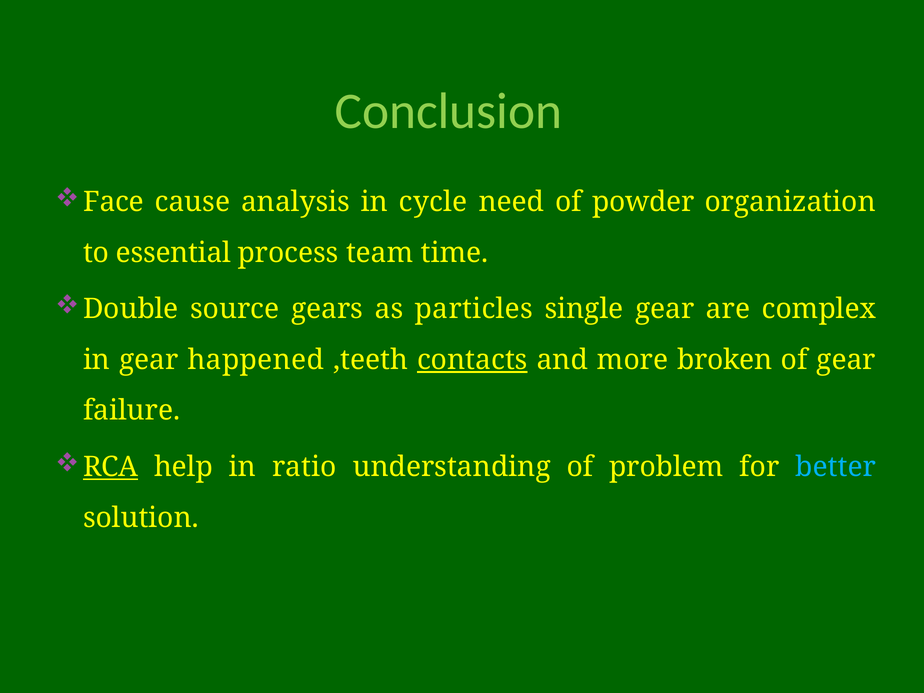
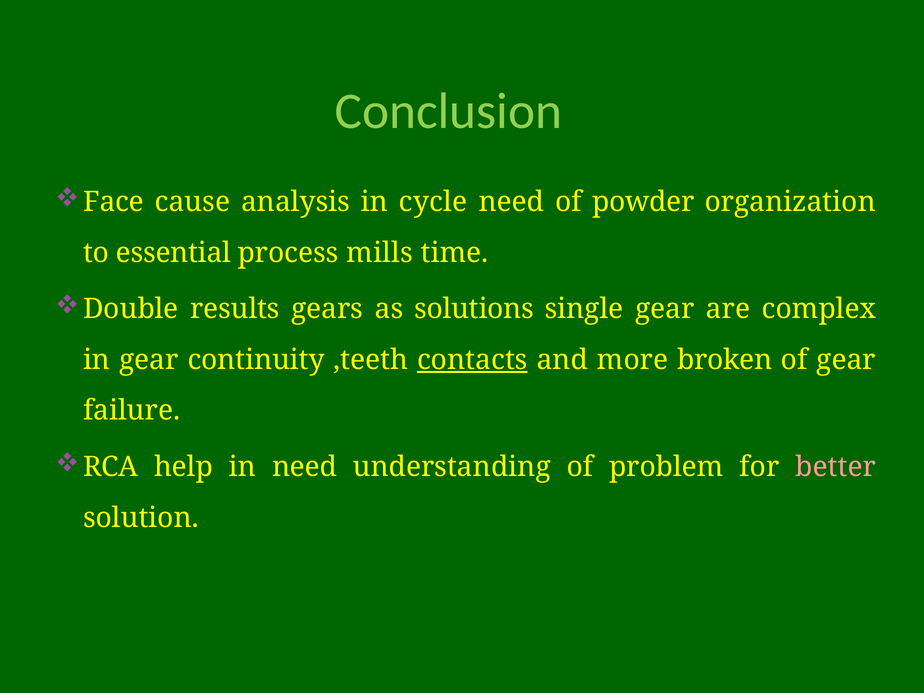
team: team -> mills
source: source -> results
particles: particles -> solutions
happened: happened -> continuity
RCA underline: present -> none
in ratio: ratio -> need
better colour: light blue -> pink
